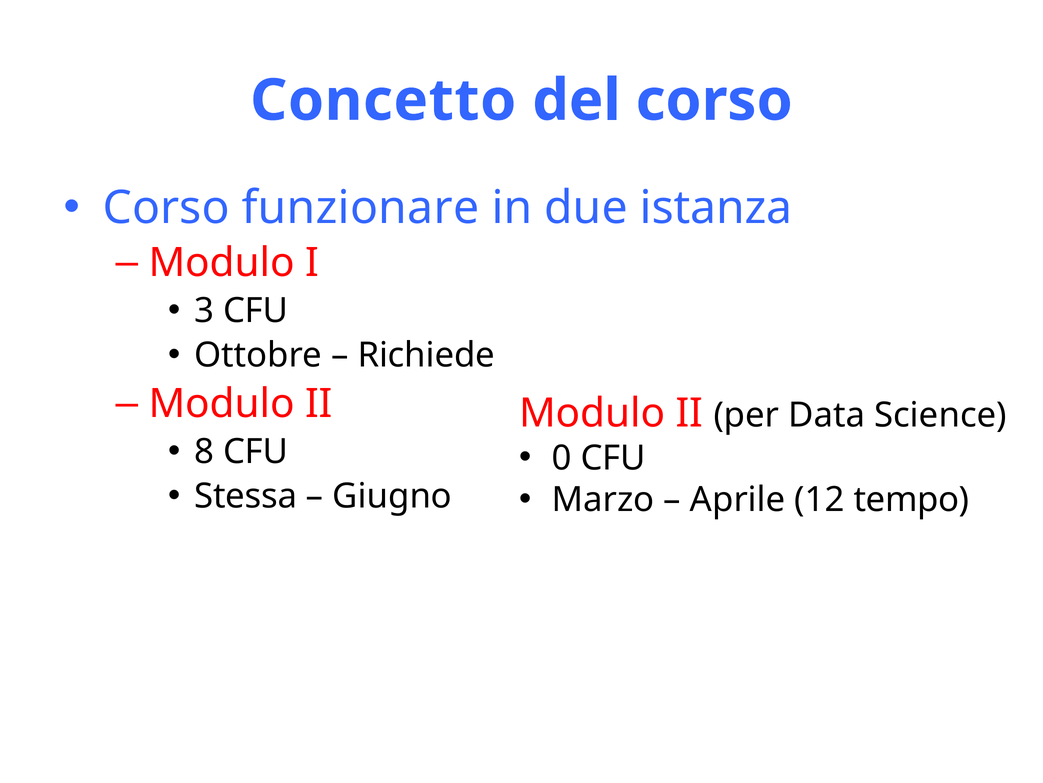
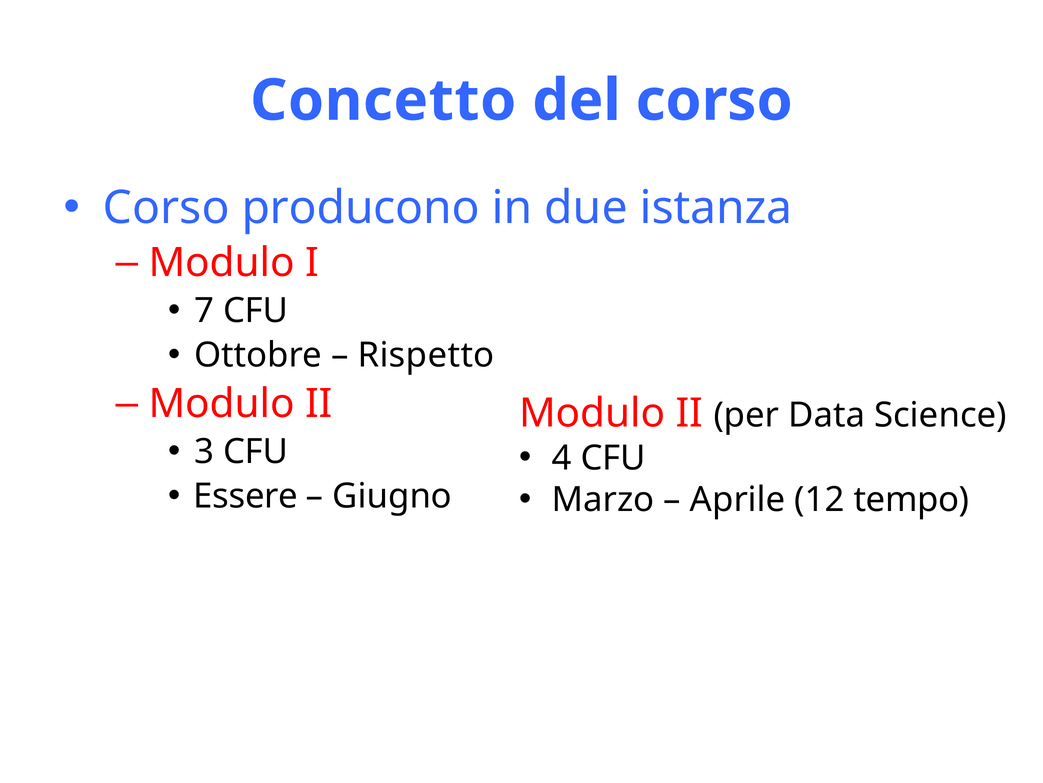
funzionare: funzionare -> producono
3: 3 -> 7
Richiede: Richiede -> Rispetto
8: 8 -> 3
0: 0 -> 4
Stessa: Stessa -> Essere
